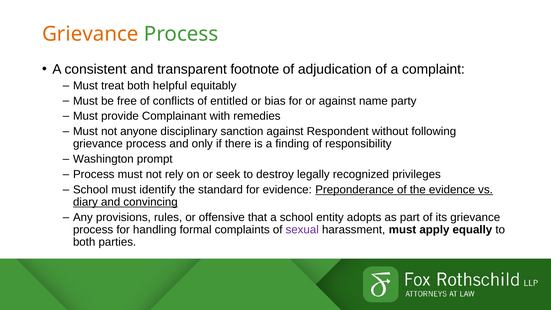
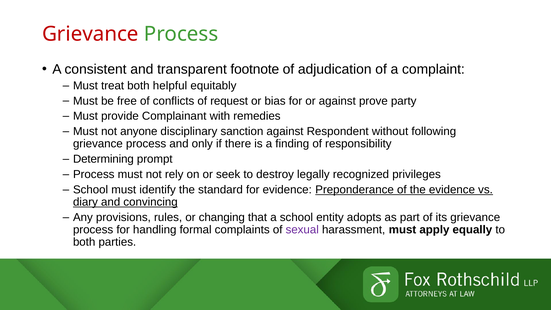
Grievance at (90, 34) colour: orange -> red
entitled: entitled -> request
name: name -> prove
Washington: Washington -> Determining
offensive: offensive -> changing
